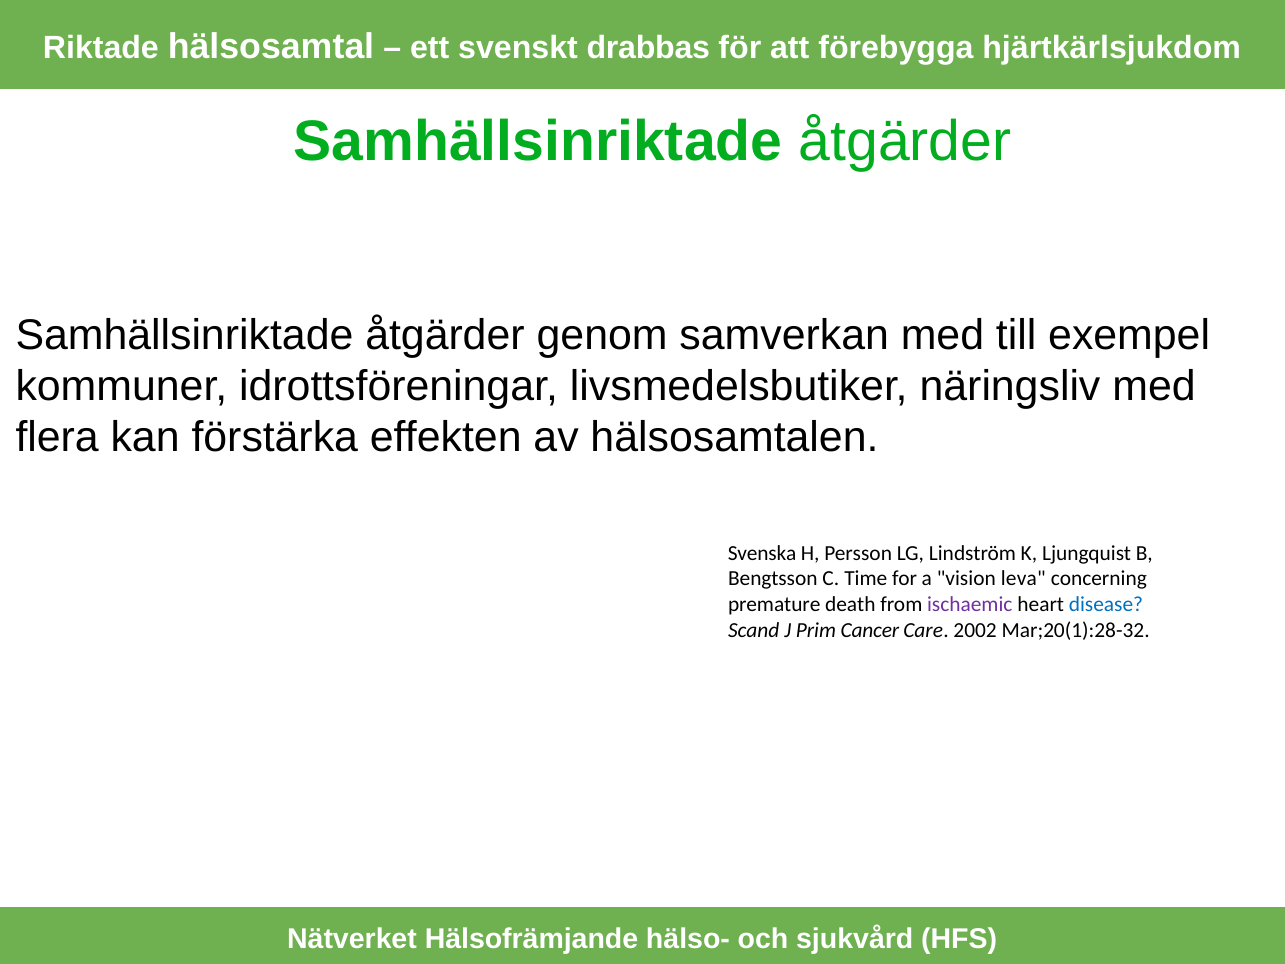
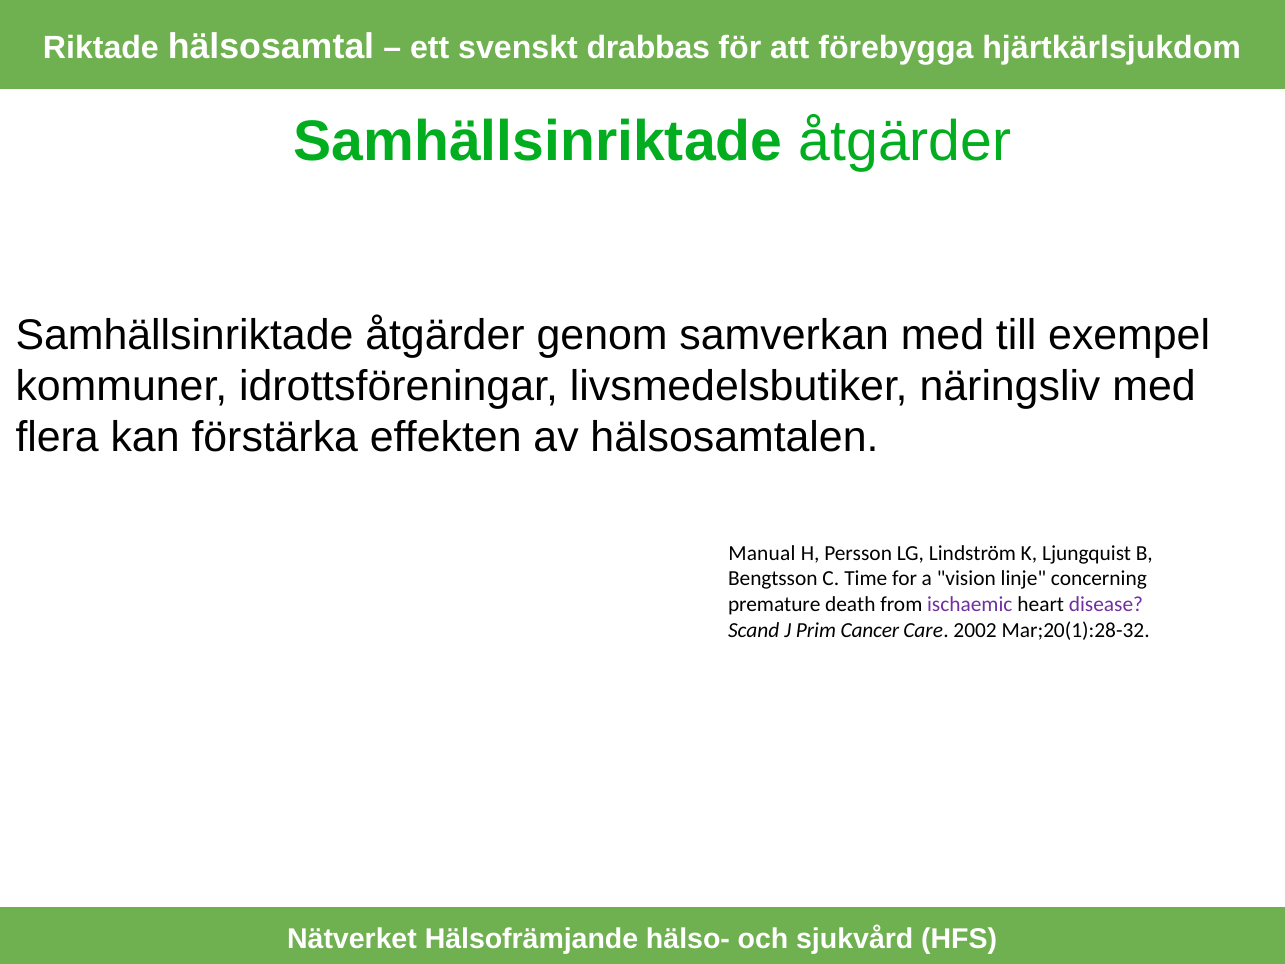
Svenska: Svenska -> Manual
leva: leva -> linje
disease colour: blue -> purple
